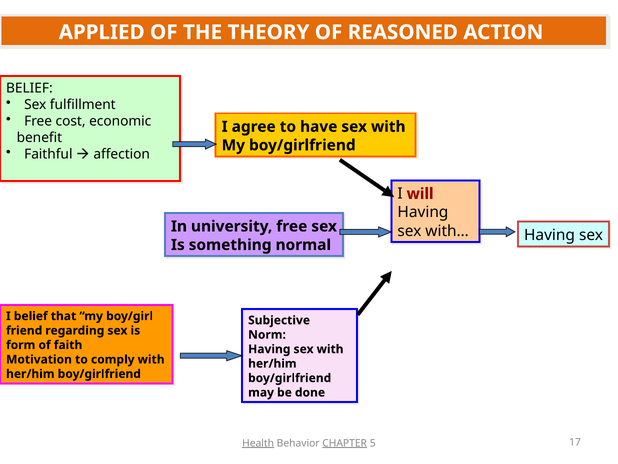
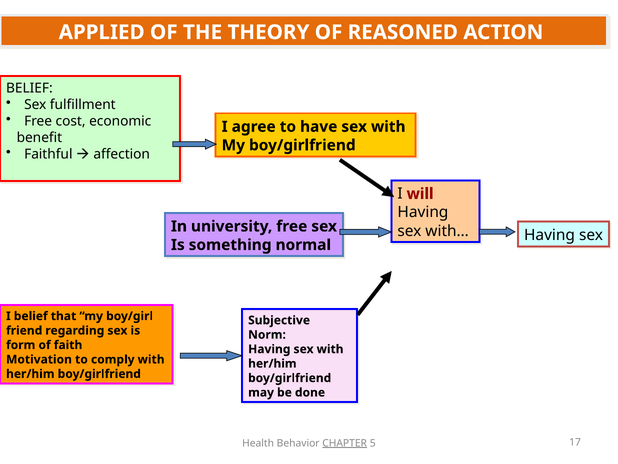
Health underline: present -> none
